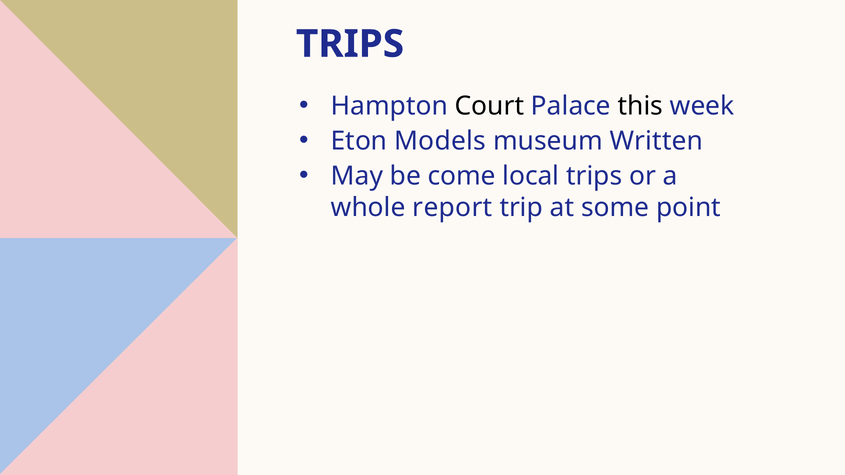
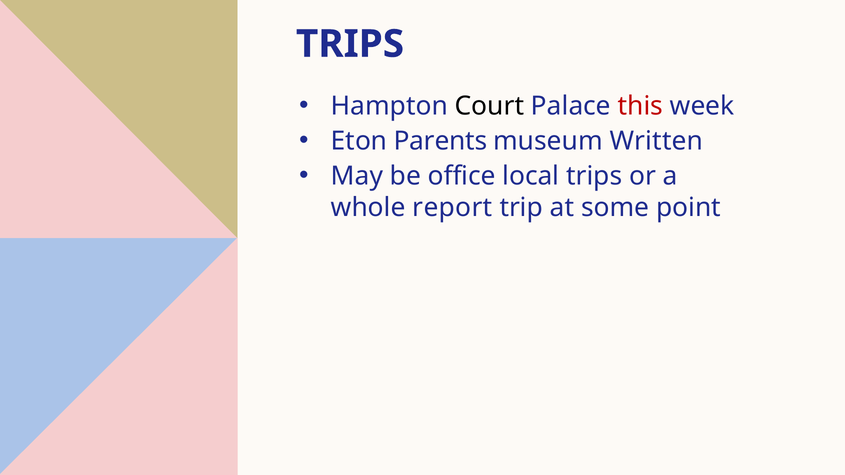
this colour: black -> red
Models: Models -> Parents
come: come -> office
